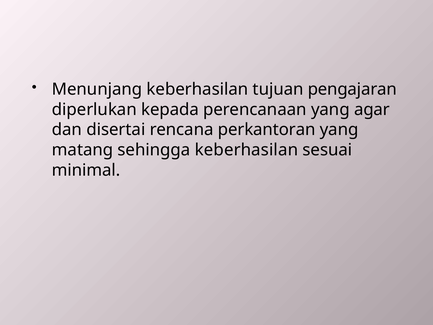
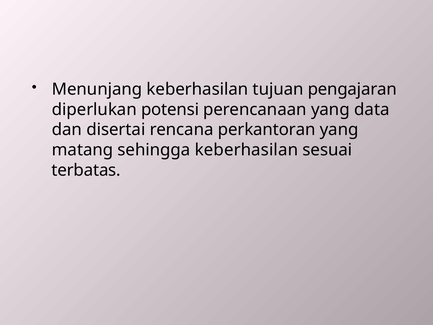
kepada: kepada -> potensi
agar: agar -> data
minimal: minimal -> terbatas
